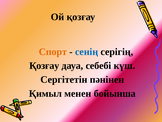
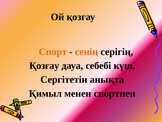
сенің colour: blue -> orange
пәнінен: пәнінен -> анықта
бойынша: бойынша -> спортпен
